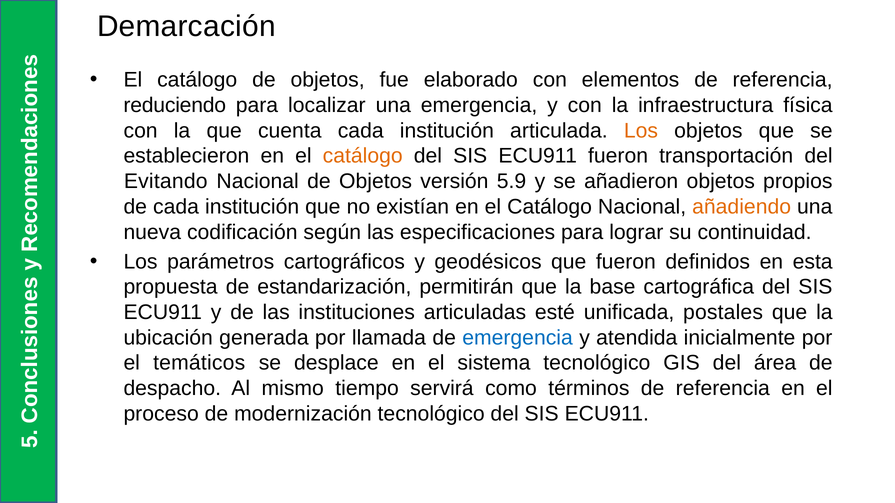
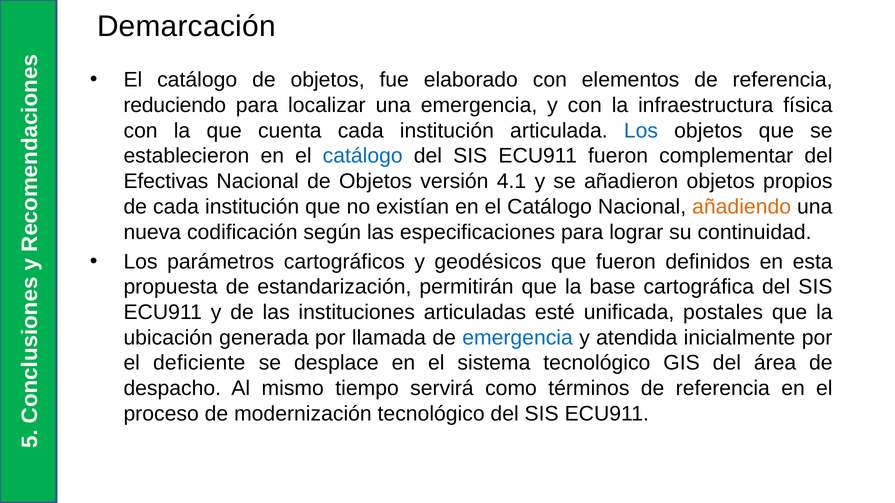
Los at (641, 131) colour: orange -> blue
catálogo at (363, 156) colour: orange -> blue
transportación: transportación -> complementar
Evitando: Evitando -> Efectivas
5.9: 5.9 -> 4.1
temáticos: temáticos -> deficiente
